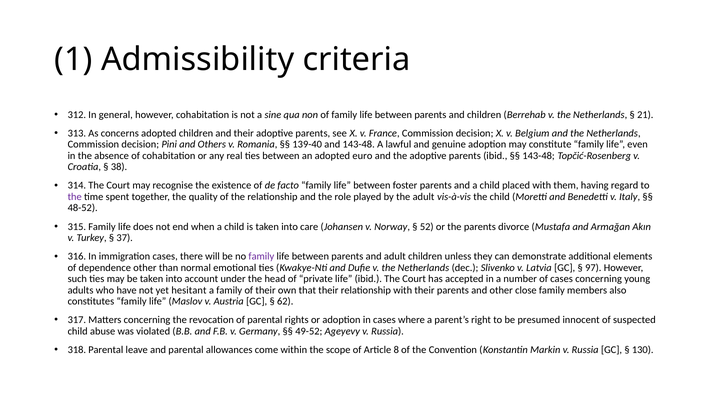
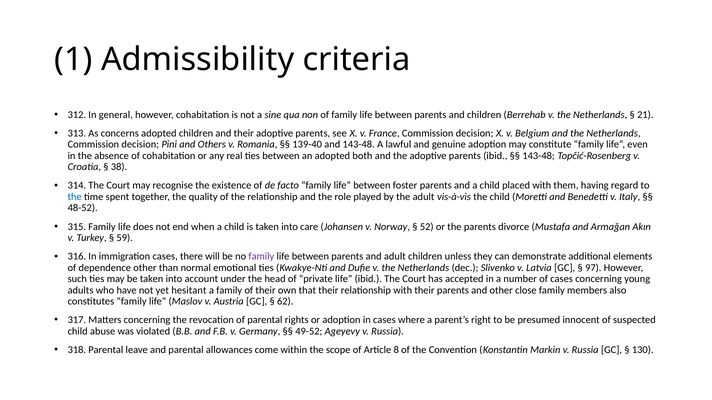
euro: euro -> both
the at (75, 197) colour: purple -> blue
37: 37 -> 59
